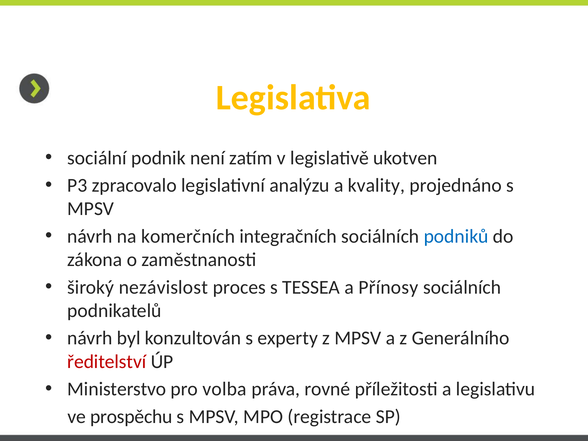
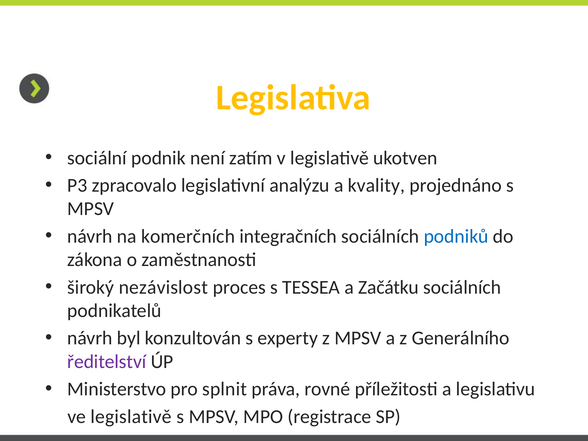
Přínosy: Přínosy -> Začátku
ředitelství colour: red -> purple
volba: volba -> splnit
ve prospěchu: prospěchu -> legislativě
